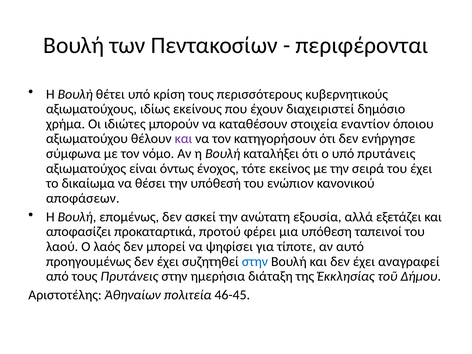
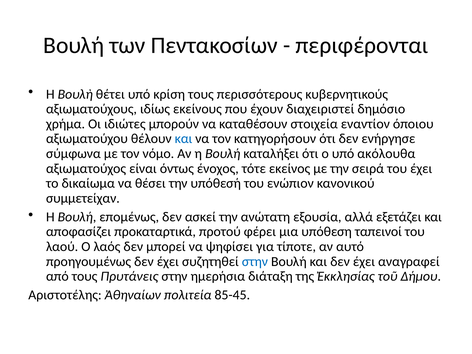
και at (184, 139) colour: purple -> blue
υπό πρυτάνεις: πρυτάνεις -> ακόλουθα
αποφάσεων: αποφάσεων -> συμμετείχαν
46-45: 46-45 -> 85-45
